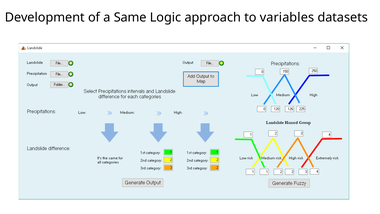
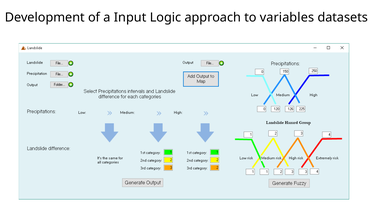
Same: Same -> Input
